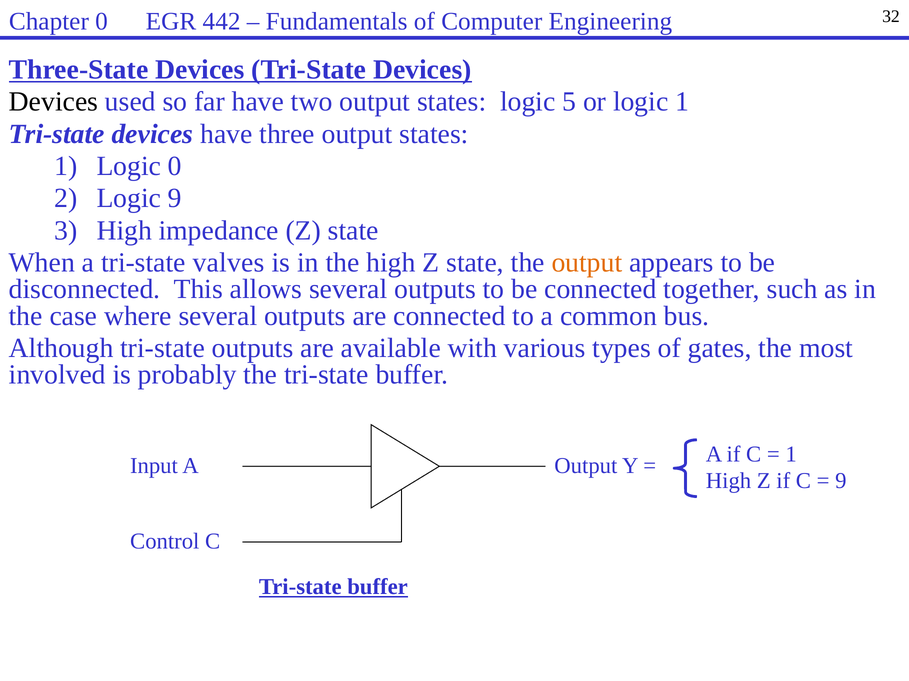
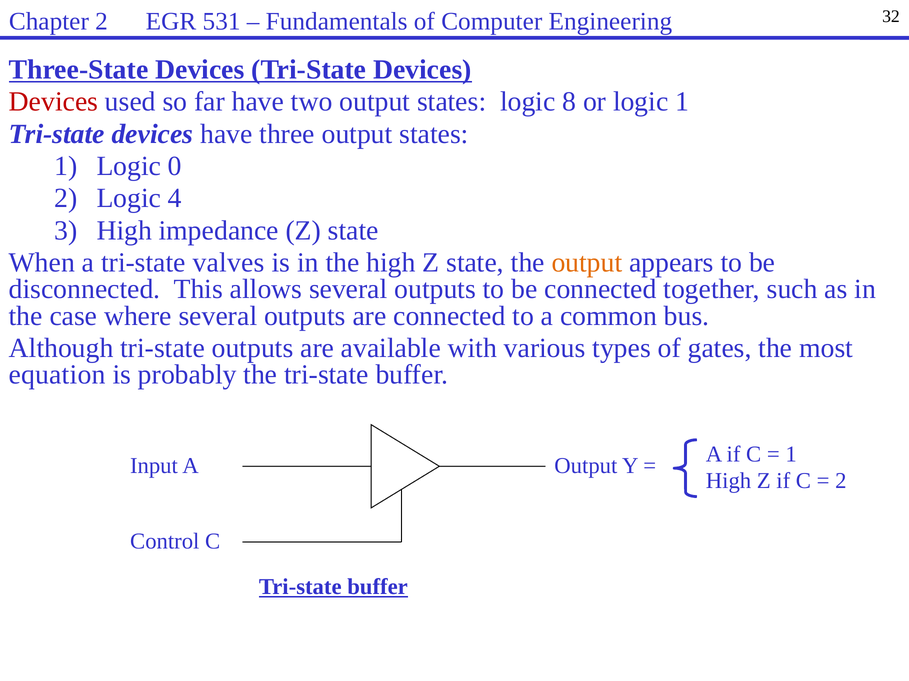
Chapter 0: 0 -> 2
442: 442 -> 531
Devices at (54, 102) colour: black -> red
5: 5 -> 8
Logic 9: 9 -> 4
involved: involved -> equation
9 at (841, 481): 9 -> 2
